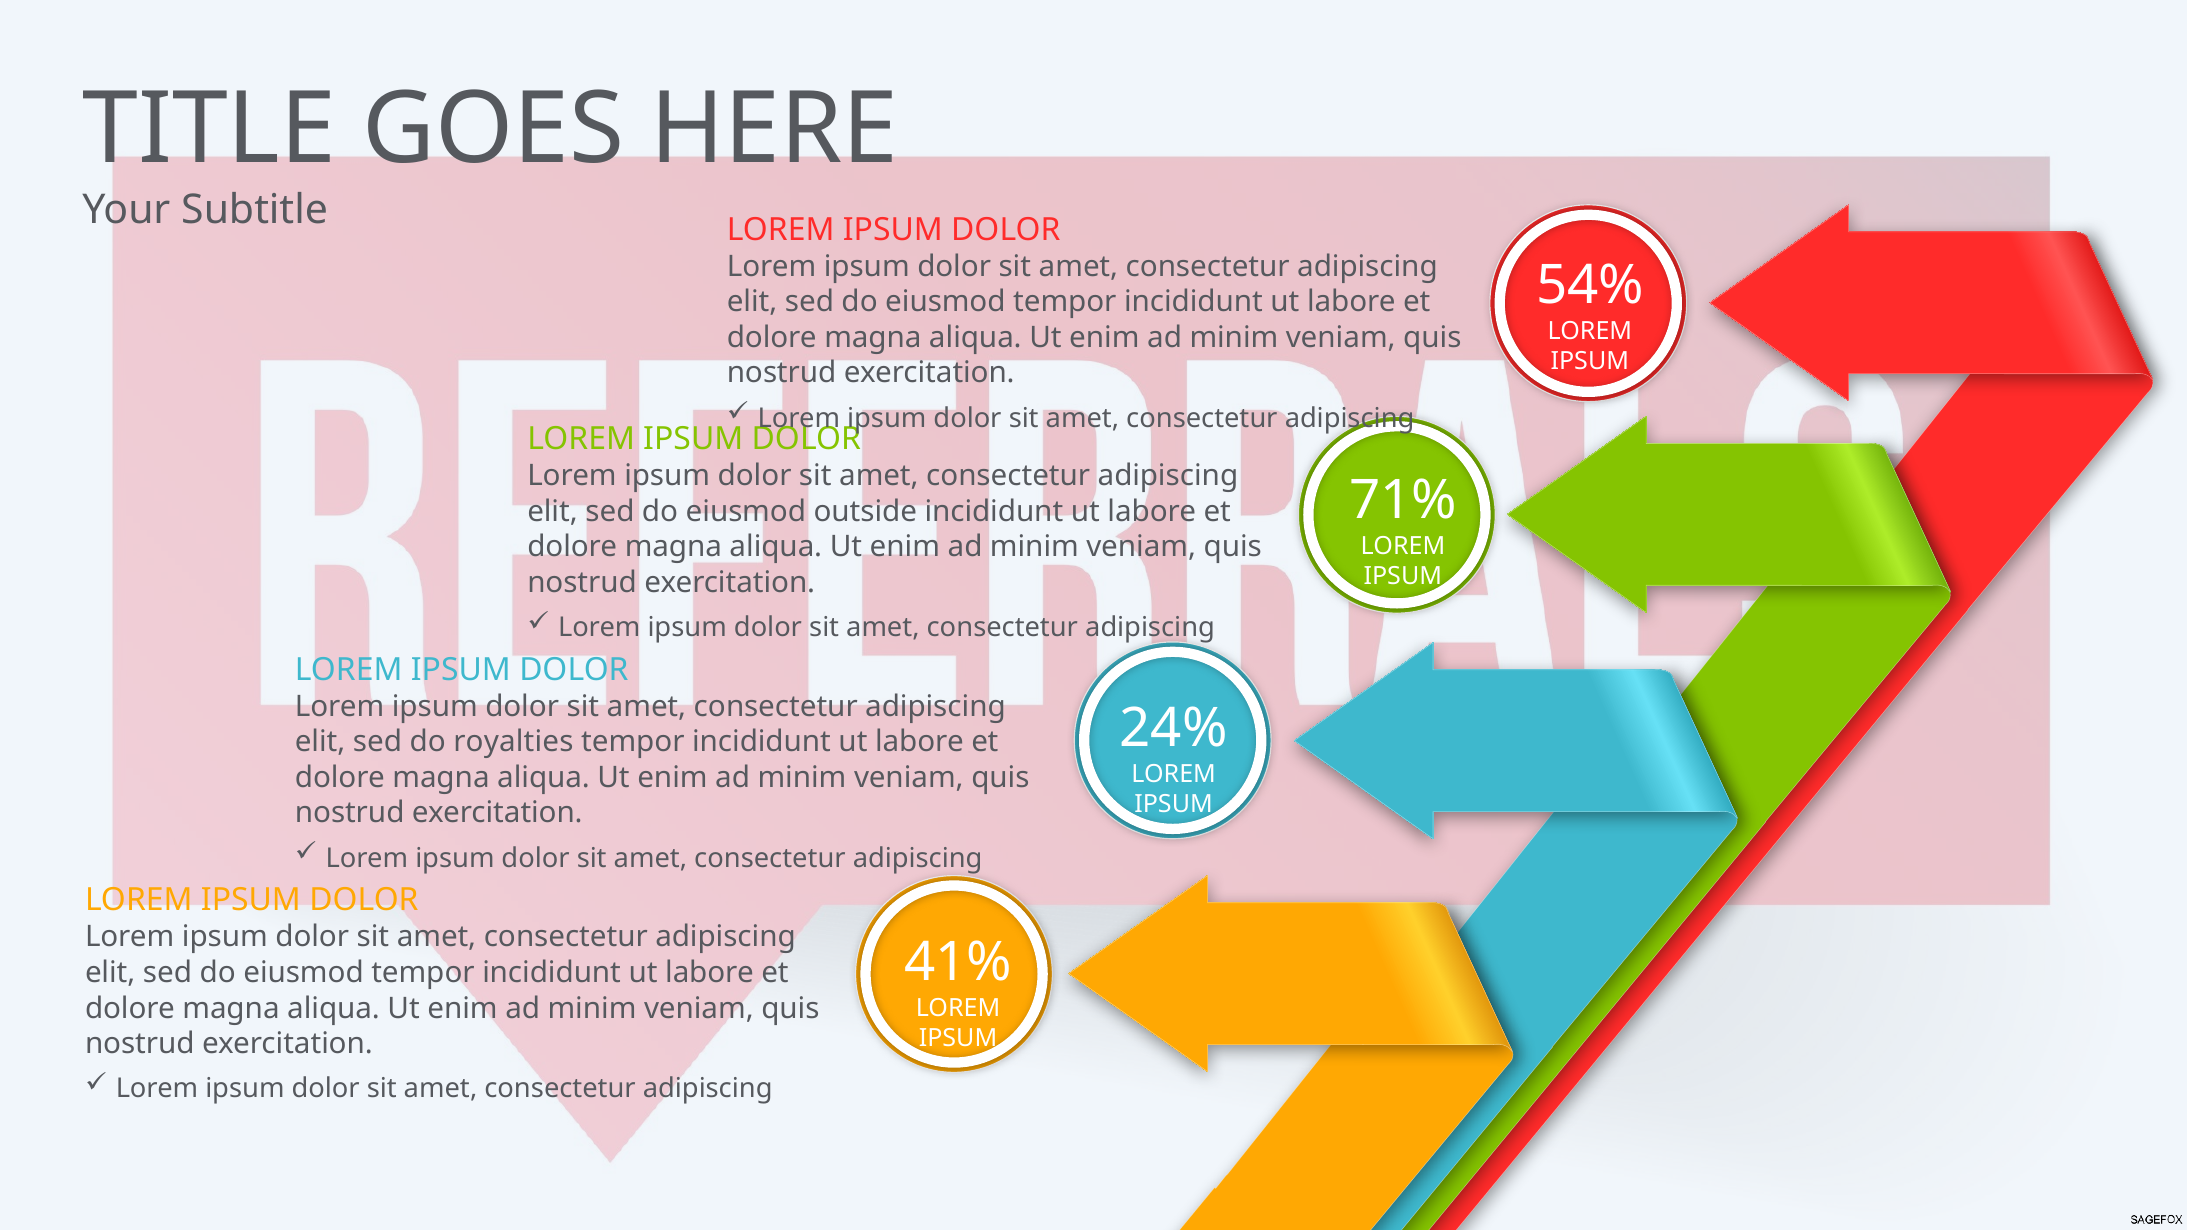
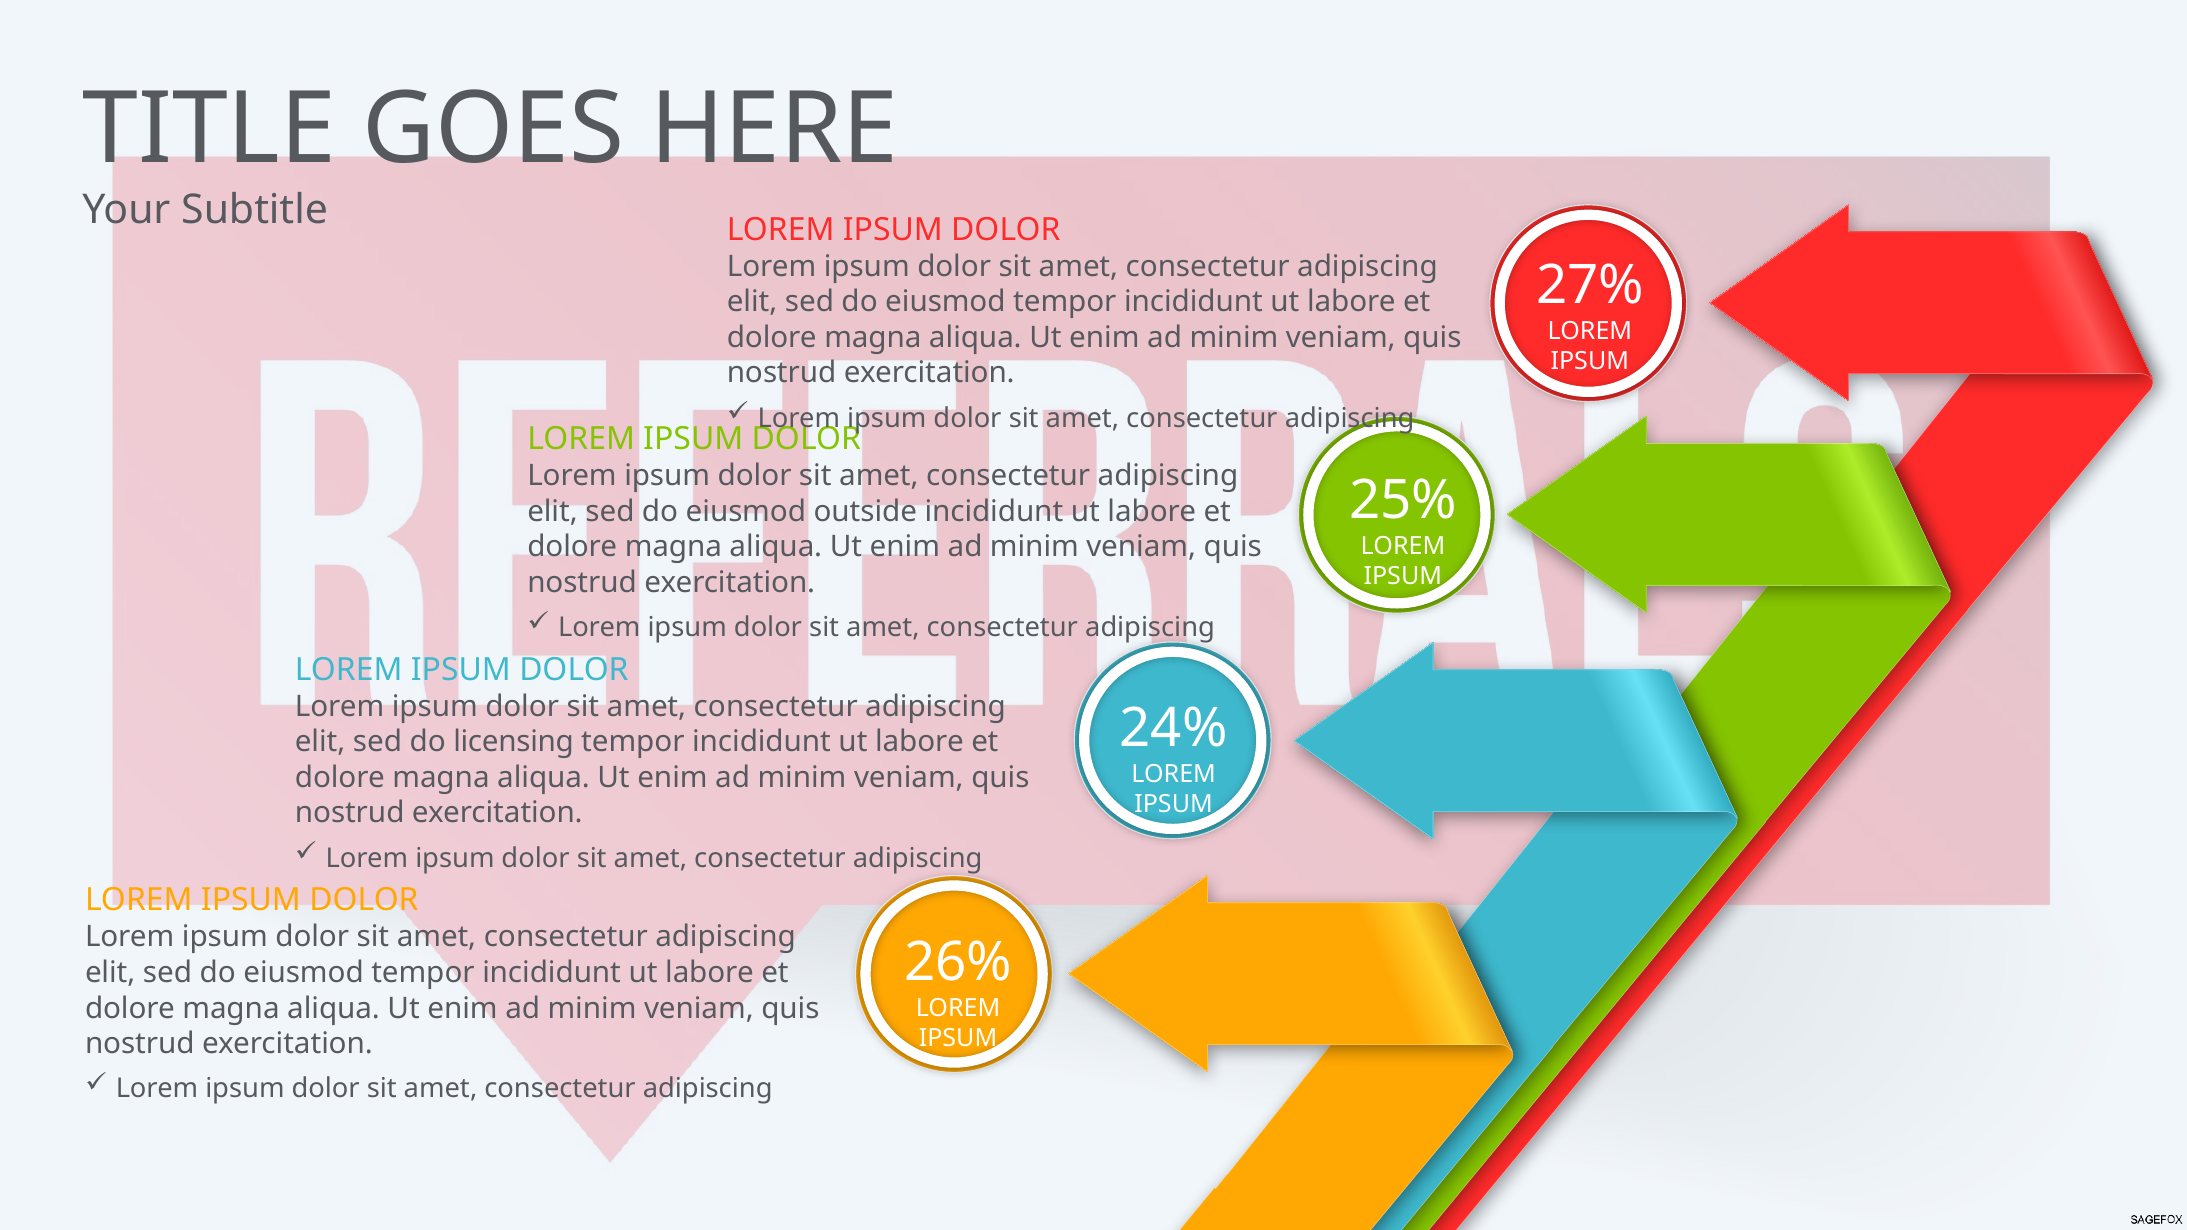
54%: 54% -> 27%
71%: 71% -> 25%
royalties: royalties -> licensing
41%: 41% -> 26%
